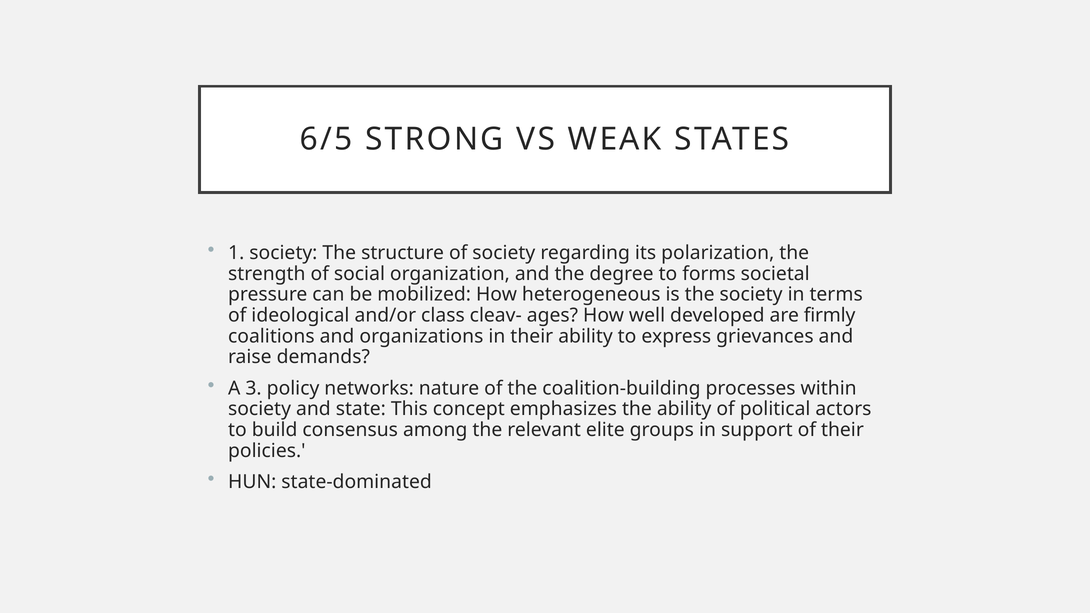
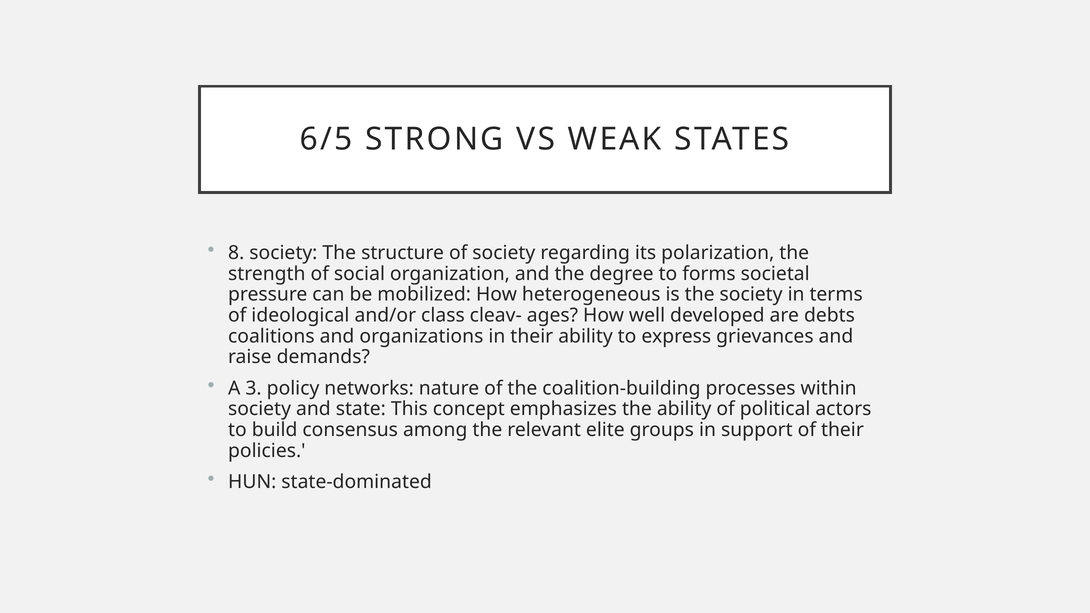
1: 1 -> 8
firmly: firmly -> debts
